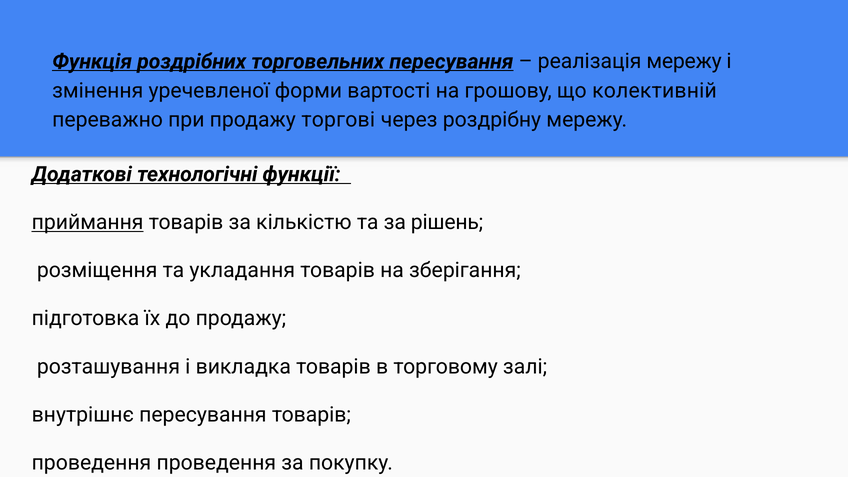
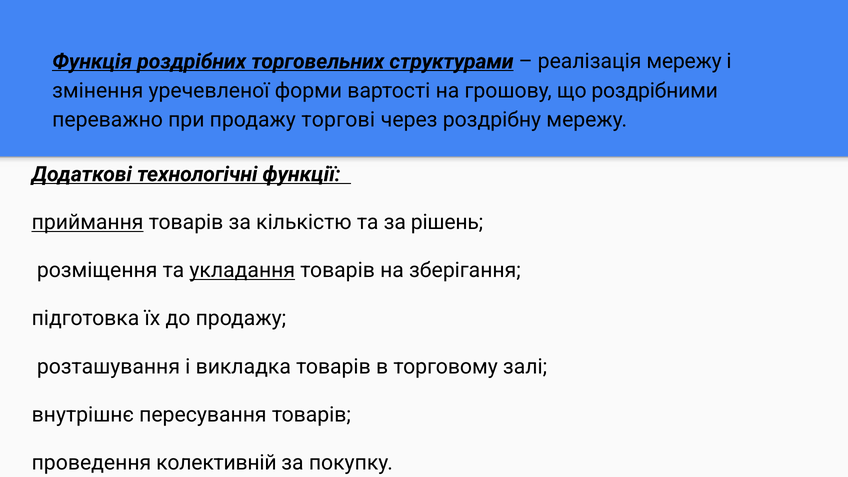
торговельних пересування: пересування -> структурами
колективній: колективній -> роздрібними
укладання underline: none -> present
проведення проведення: проведення -> колективній
